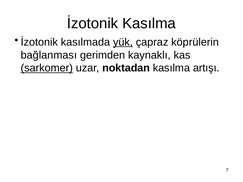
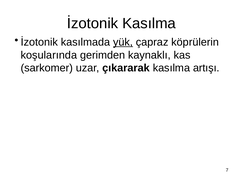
bağlanması: bağlanması -> koşularında
sarkomer underline: present -> none
noktadan: noktadan -> çıkararak
